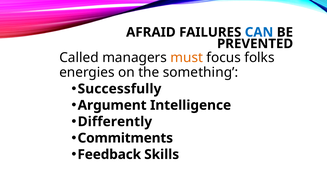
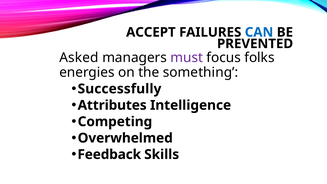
AFRAID: AFRAID -> ACCEPT
Called: Called -> Asked
must colour: orange -> purple
Argument: Argument -> Attributes
Differently: Differently -> Competing
Commitments: Commitments -> Overwhelmed
